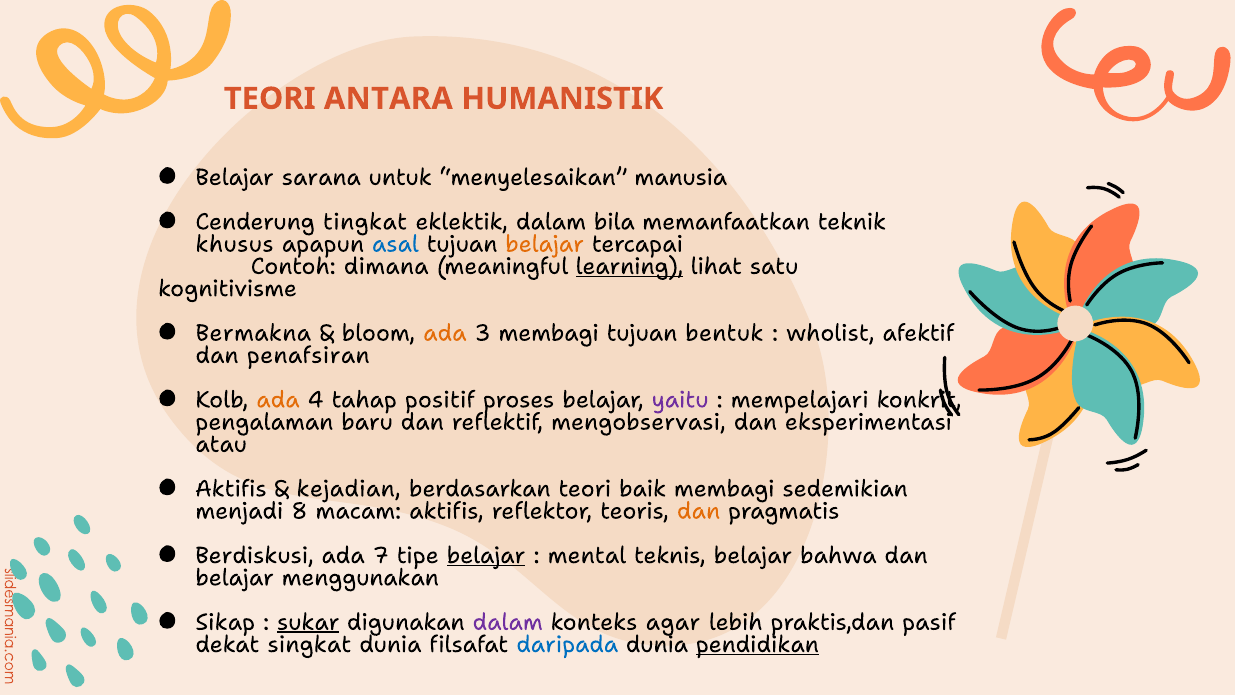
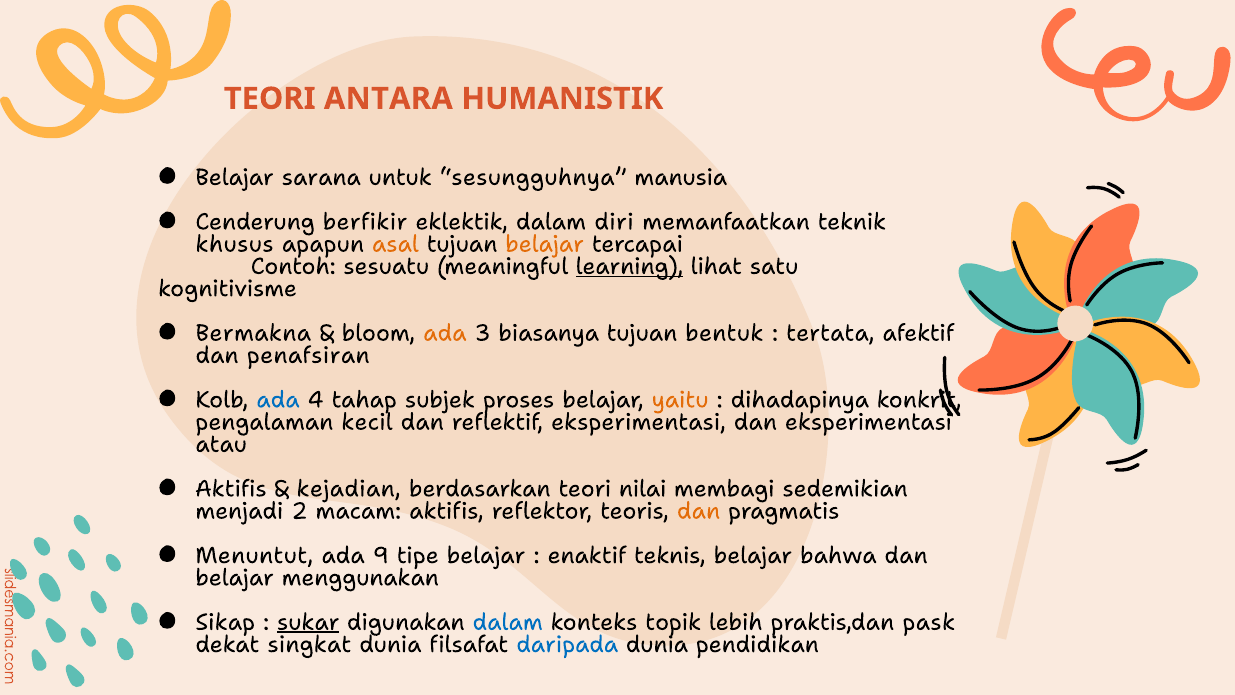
menyelesaikan: menyelesaikan -> sesungguhnya
tingkat: tingkat -> berfikir
bila: bila -> diri
asal colour: blue -> orange
dimana: dimana -> sesuatu
3 membagi: membagi -> biasanya
wholist: wholist -> tertata
ada at (278, 400) colour: orange -> blue
positif: positif -> subjek
yaitu colour: purple -> orange
mempelajari: mempelajari -> dihadapinya
baru: baru -> kecil
reflektif mengobservasi: mengobservasi -> eksperimentasi
baik: baik -> nilai
8: 8 -> 2
Berdiskusi: Berdiskusi -> Menuntut
7: 7 -> 9
belajar at (486, 555) underline: present -> none
mental: mental -> enaktif
dalam at (508, 622) colour: purple -> blue
agar: agar -> topik
pasif: pasif -> pask
pendidikan underline: present -> none
